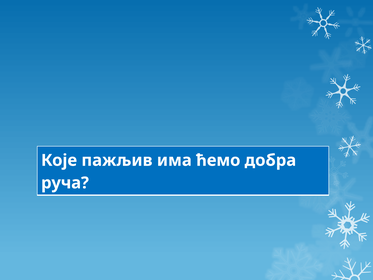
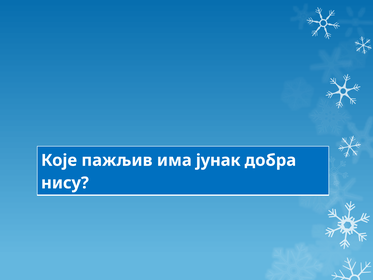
ћемо: ћемо -> јунак
руча: руча -> нису
